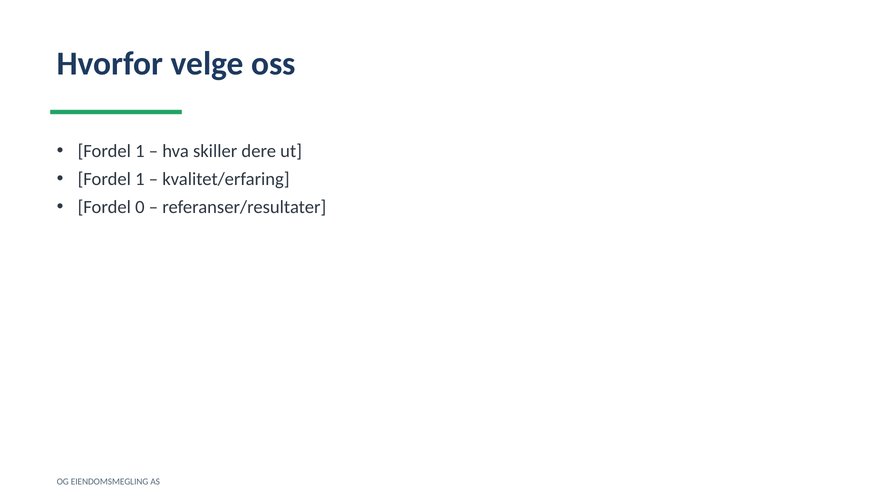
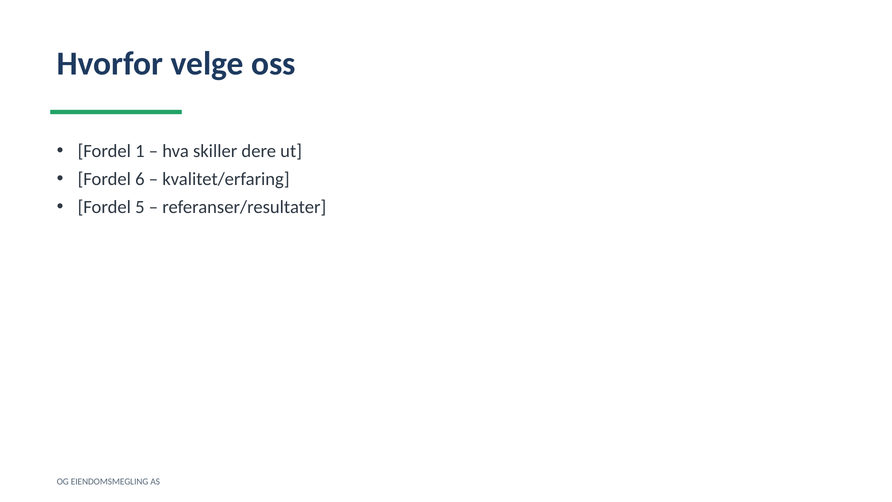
1 at (140, 179): 1 -> 6
0: 0 -> 5
